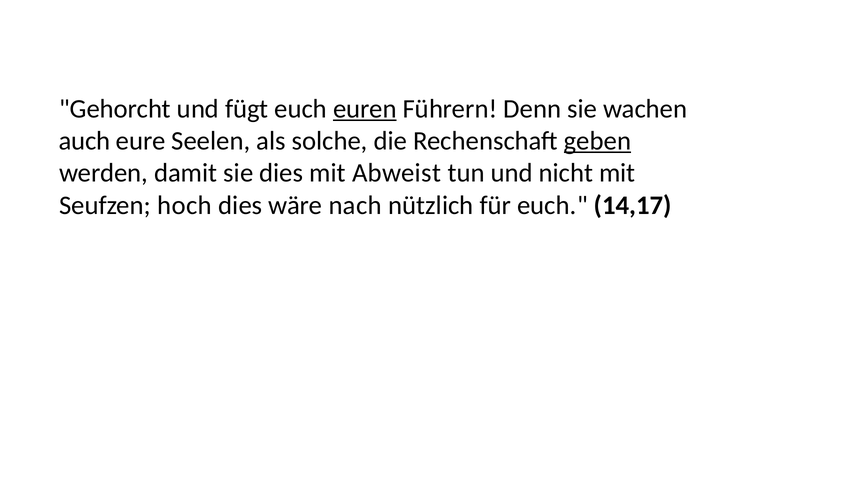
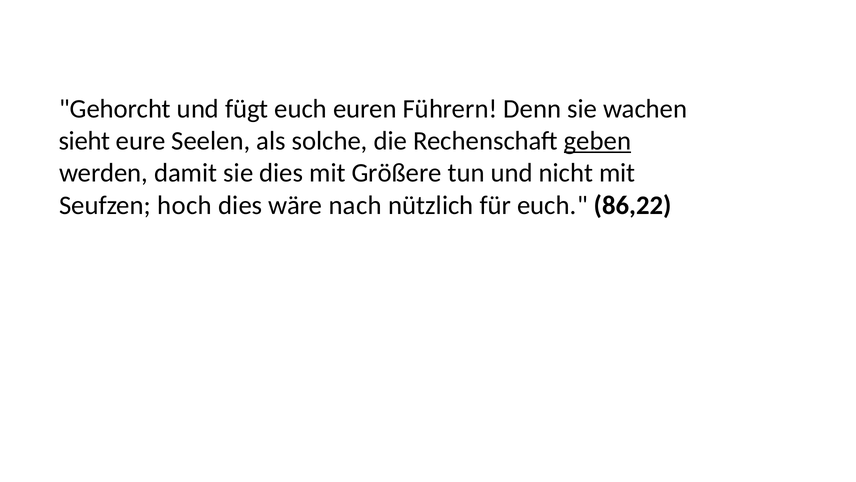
euren underline: present -> none
auch: auch -> sieht
Abweist: Abweist -> Größere
14,17: 14,17 -> 86,22
